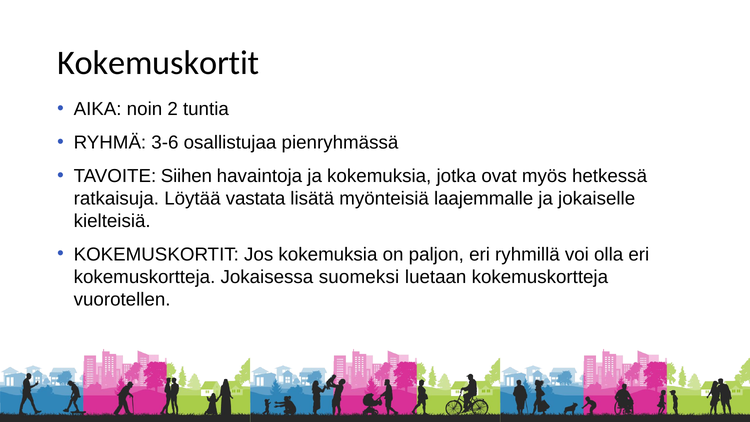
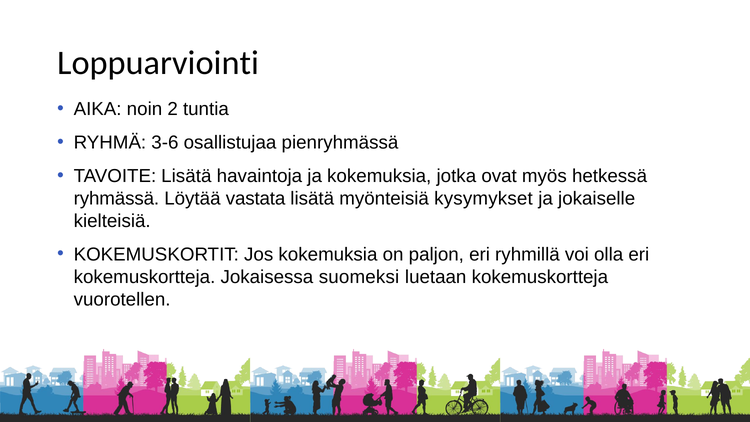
Kokemuskortit at (158, 63): Kokemuskortit -> Loppuarviointi
TAVOITE Siihen: Siihen -> Lisätä
ratkaisuja: ratkaisuja -> ryhmässä
laajemmalle: laajemmalle -> kysymykset
